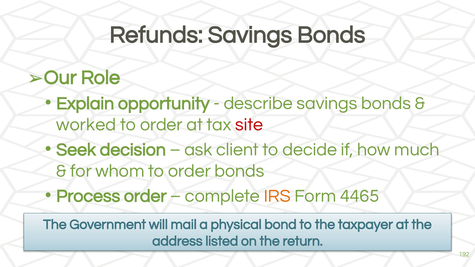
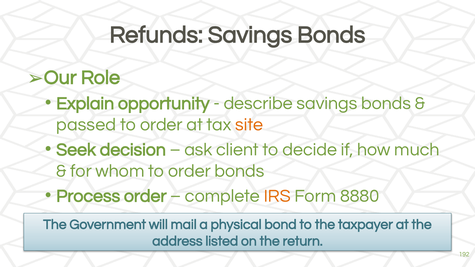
worked: worked -> passed
site colour: red -> orange
4465: 4465 -> 8880
